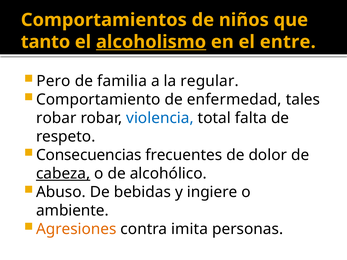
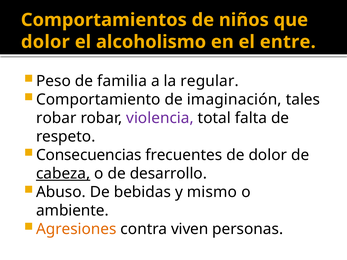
tanto at (46, 42): tanto -> dolor
alcoholismo underline: present -> none
Pero: Pero -> Peso
enfermedad: enfermedad -> imaginación
violencia colour: blue -> purple
alcohólico: alcohólico -> desarrollo
ingiere: ingiere -> mismo
imita: imita -> viven
